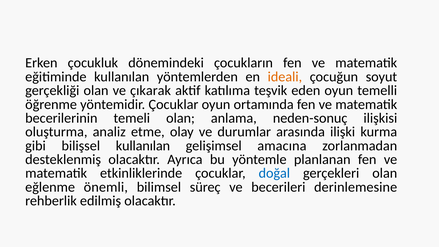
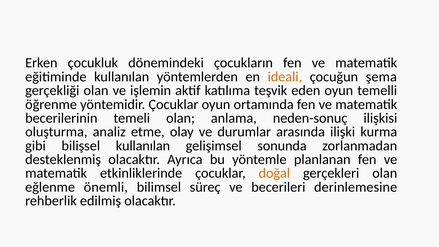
soyut: soyut -> şema
çıkarak: çıkarak -> işlemin
amacına: amacına -> sonunda
doğal colour: blue -> orange
